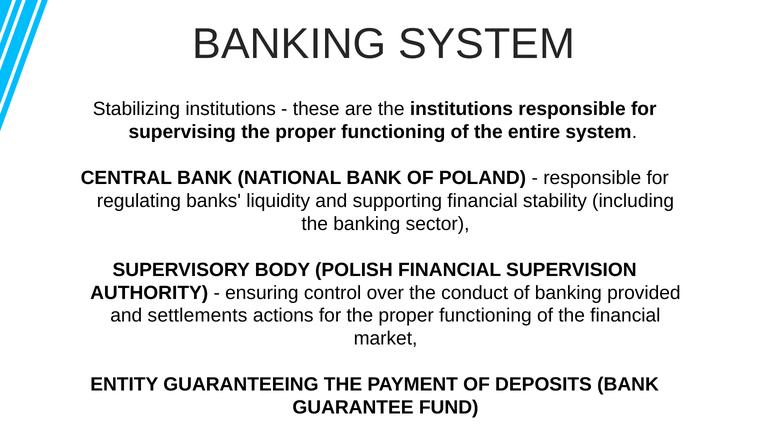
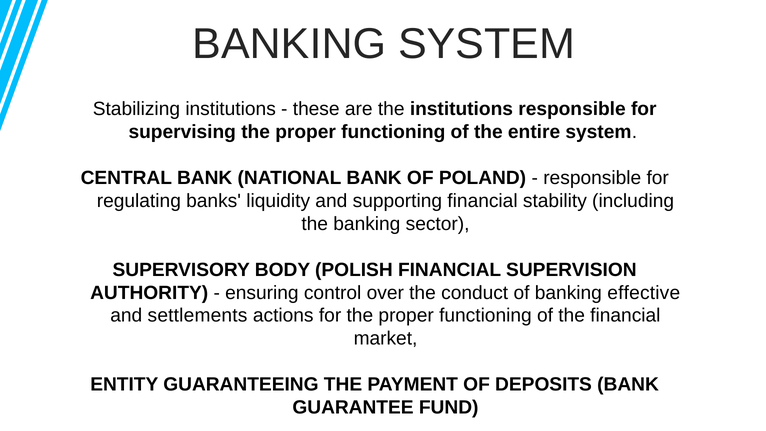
provided: provided -> effective
